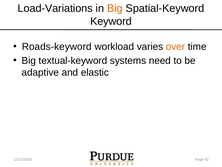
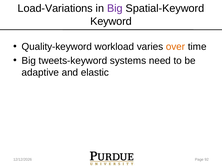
Big at (115, 8) colour: orange -> purple
Roads-keyword: Roads-keyword -> Quality-keyword
textual-keyword: textual-keyword -> tweets-keyword
